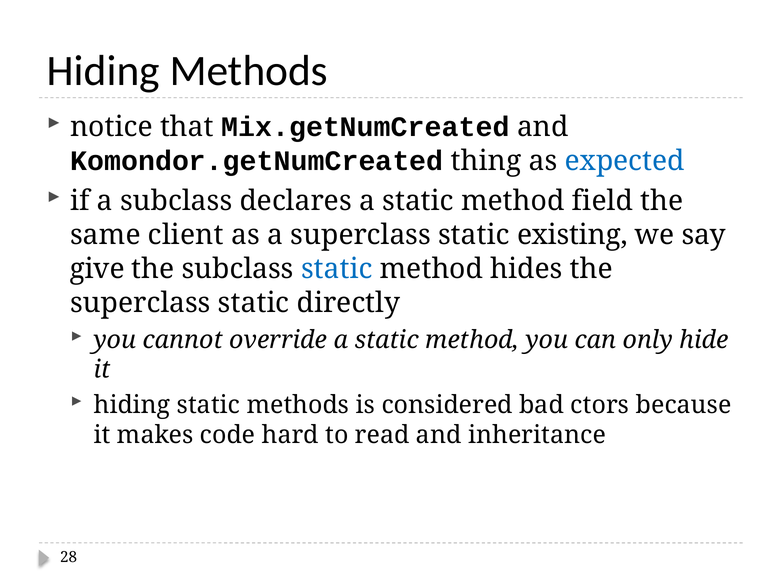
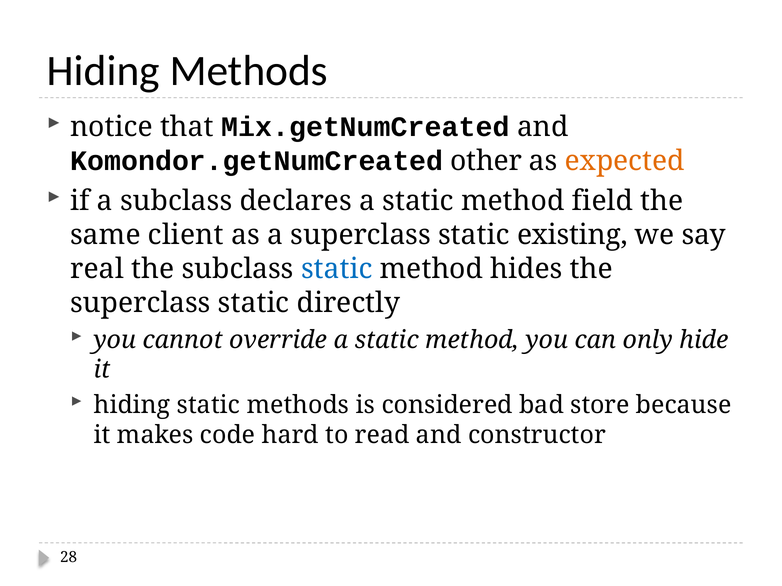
thing: thing -> other
expected colour: blue -> orange
give: give -> real
ctors: ctors -> store
inheritance: inheritance -> constructor
